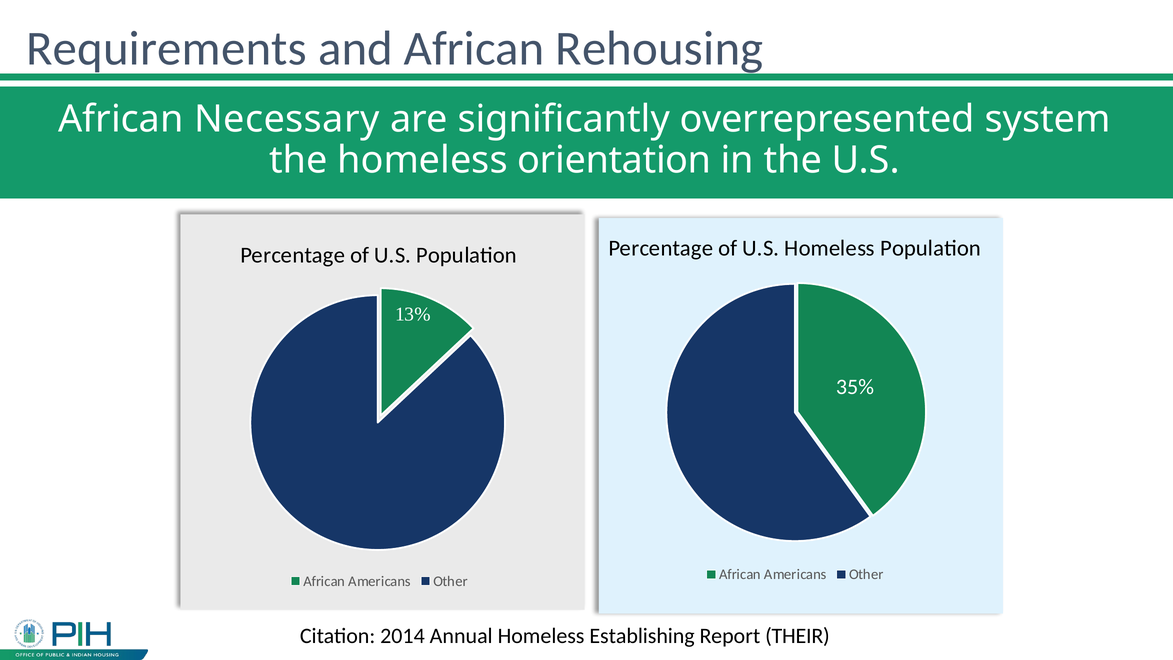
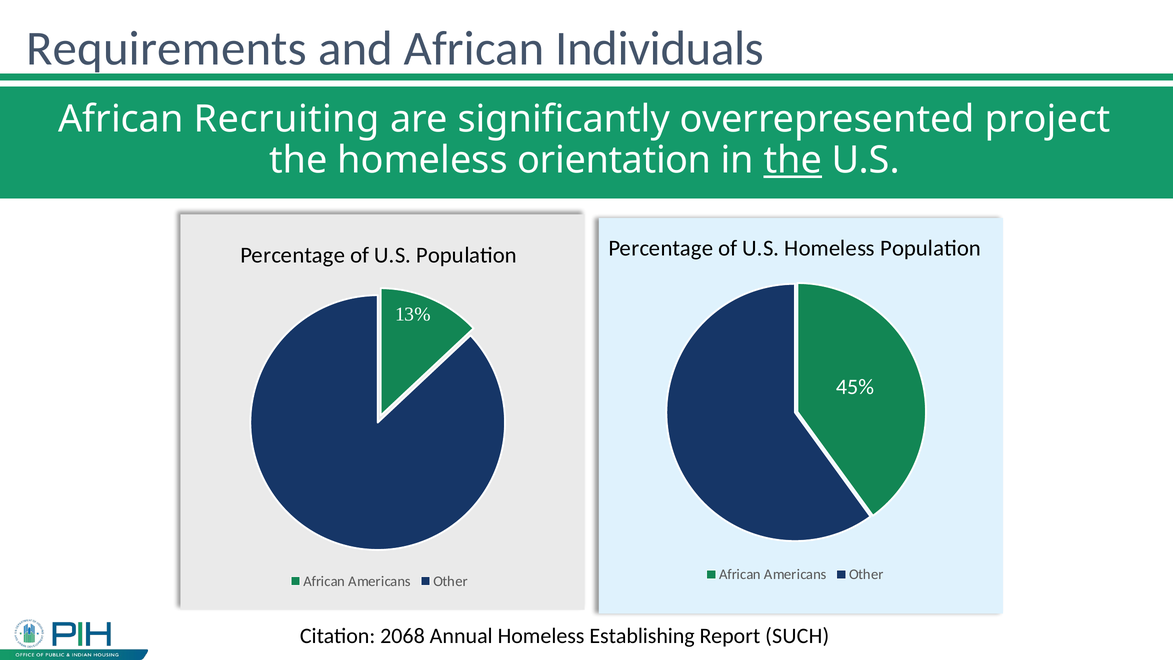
Rehousing: Rehousing -> Individuals
Necessary: Necessary -> Recruiting
system: system -> project
the at (793, 160) underline: none -> present
35%: 35% -> 45%
2014: 2014 -> 2068
THEIR: THEIR -> SUCH
